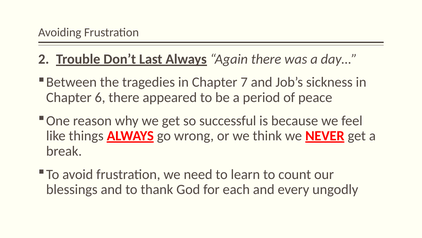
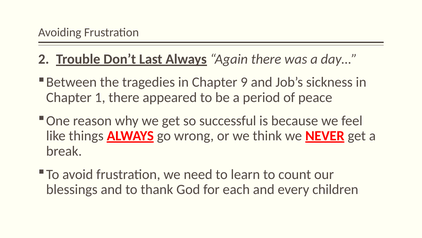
7: 7 -> 9
6: 6 -> 1
ungodly: ungodly -> children
